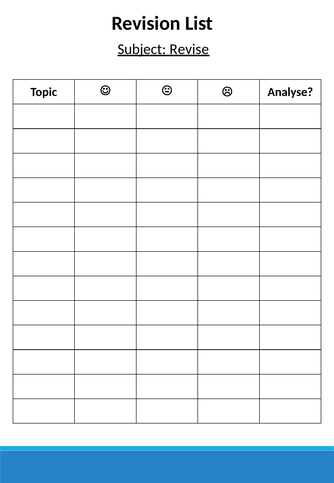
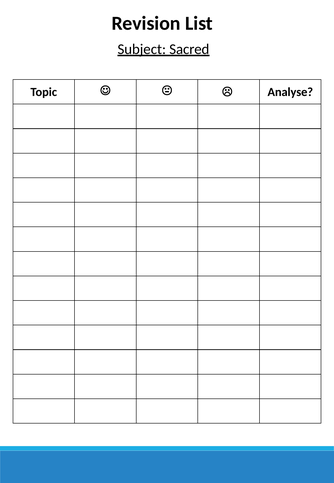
Revise: Revise -> Sacred
